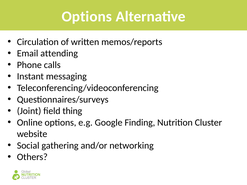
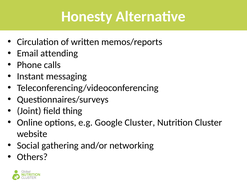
Options at (87, 16): Options -> Honesty
Google Finding: Finding -> Cluster
